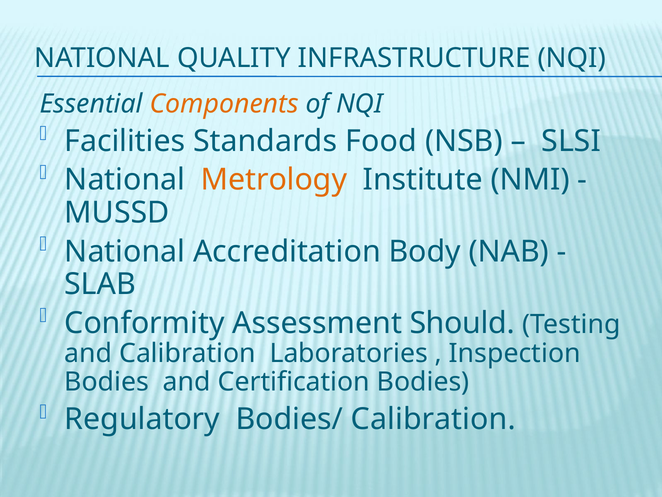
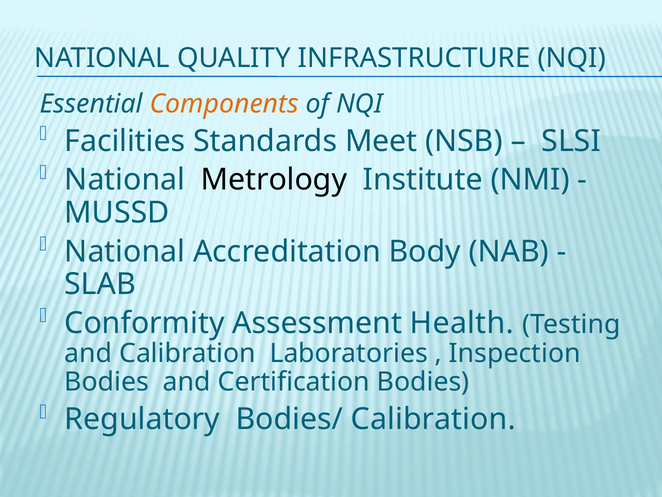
Food: Food -> Meet
Metrology colour: orange -> black
Should: Should -> Health
